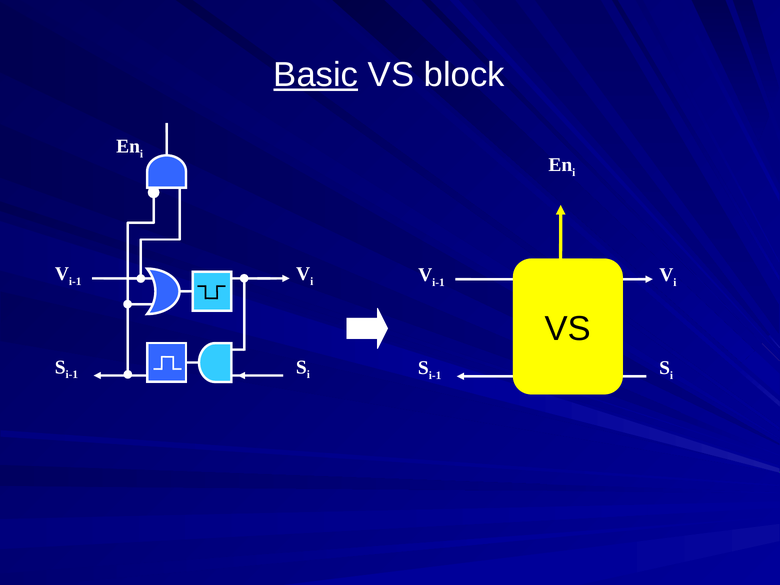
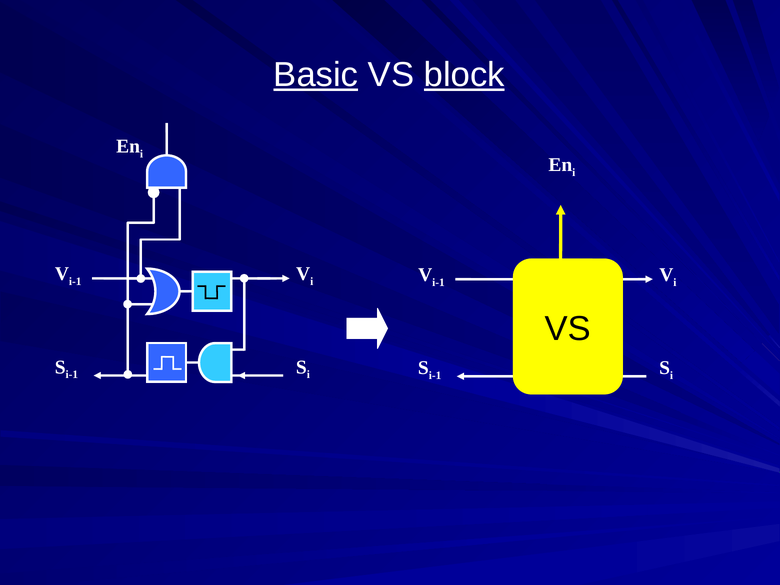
block underline: none -> present
